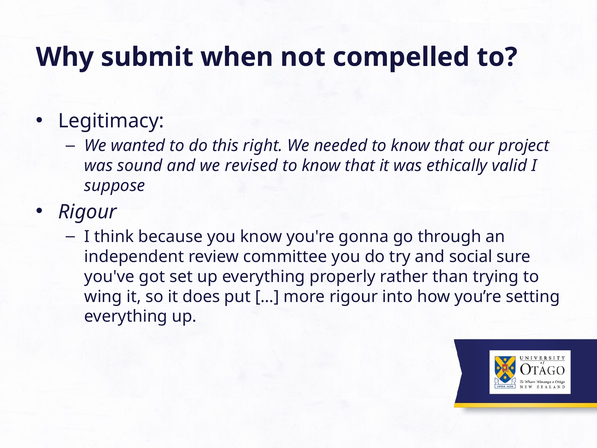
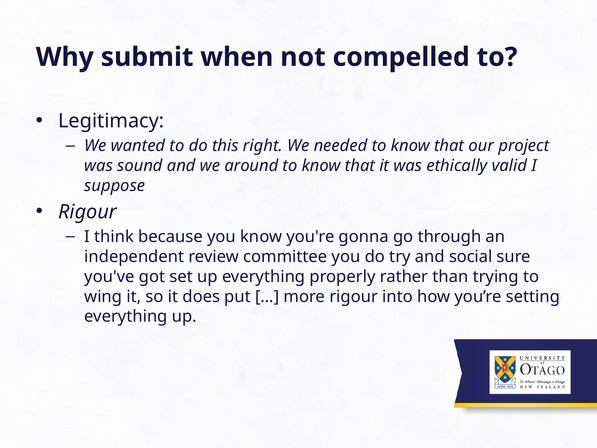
revised: revised -> around
